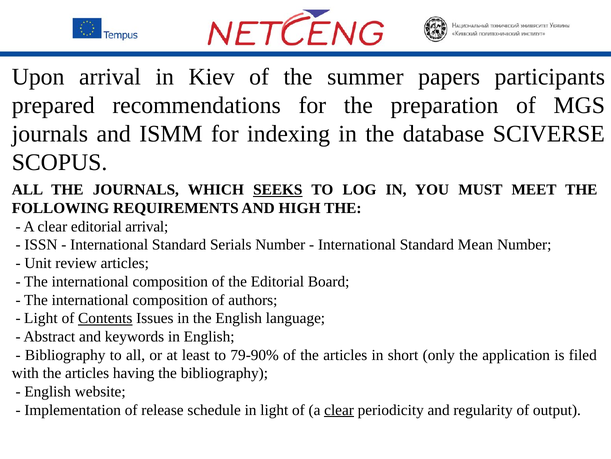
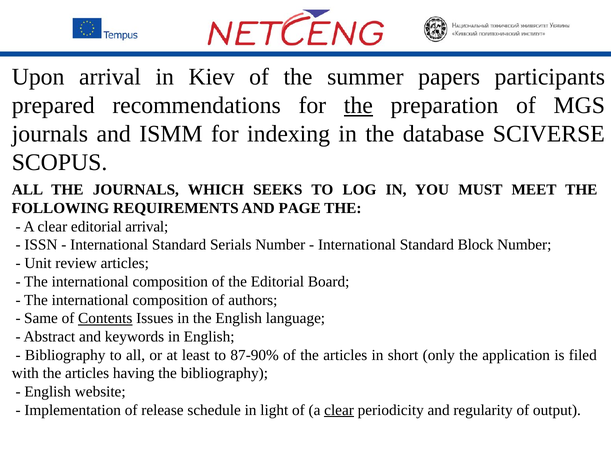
the at (358, 105) underline: none -> present
SEEKS underline: present -> none
HIGH: HIGH -> PAGE
Mean: Mean -> Block
Light at (41, 318): Light -> Same
79-90%: 79-90% -> 87-90%
